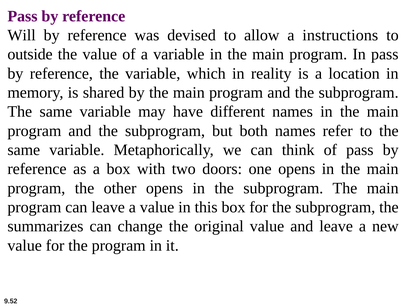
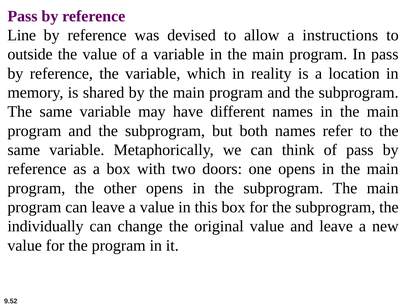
Will: Will -> Line
summarizes: summarizes -> individually
